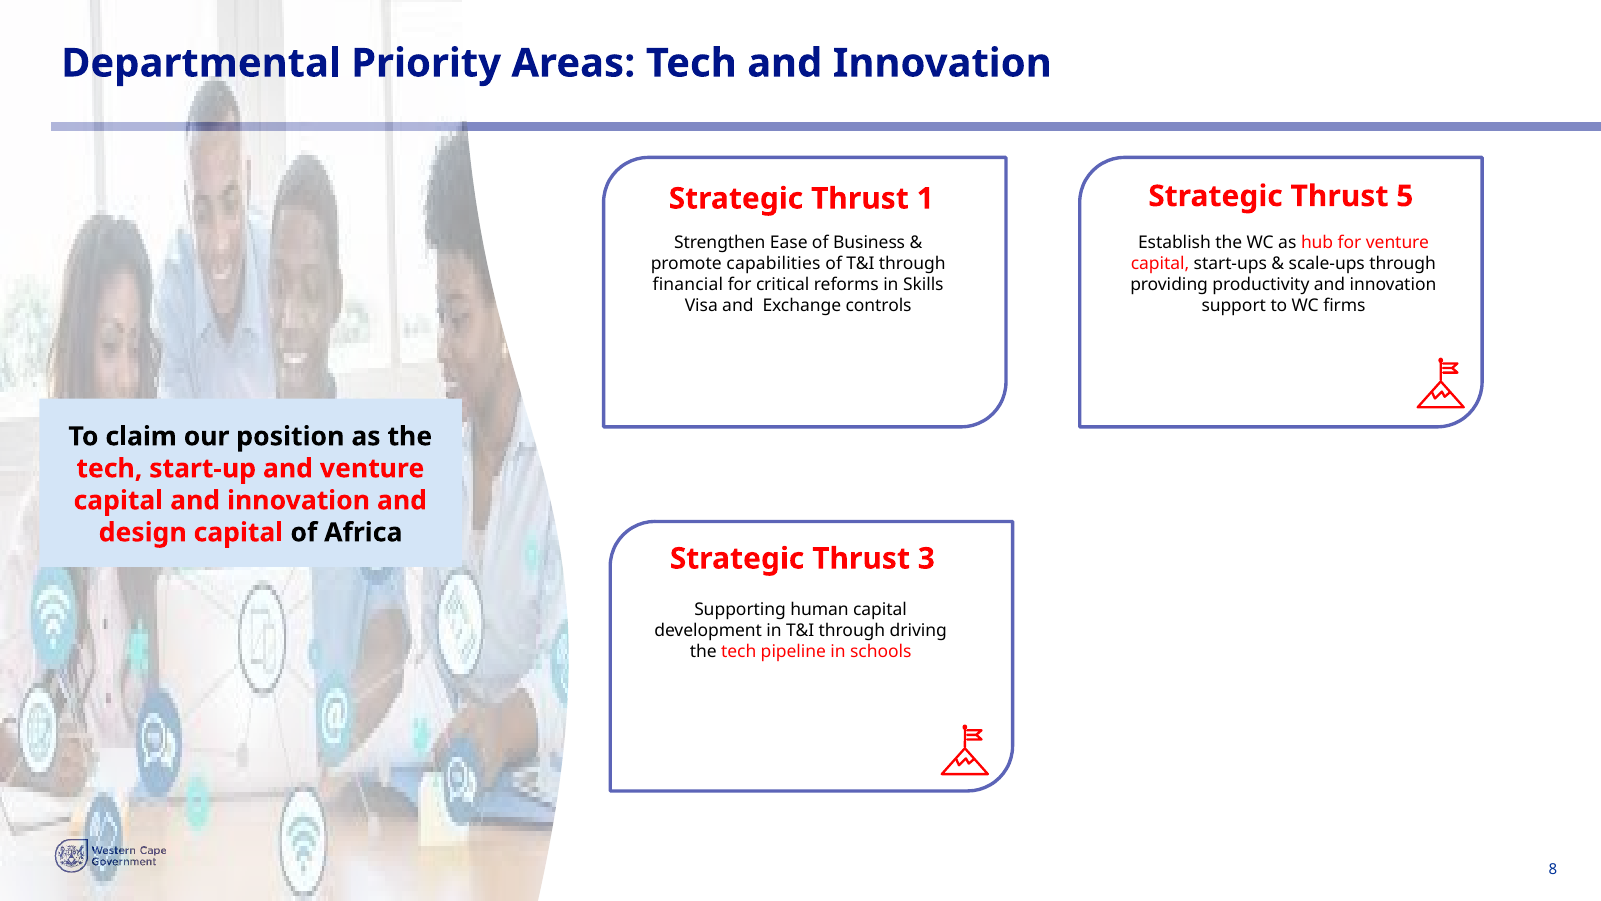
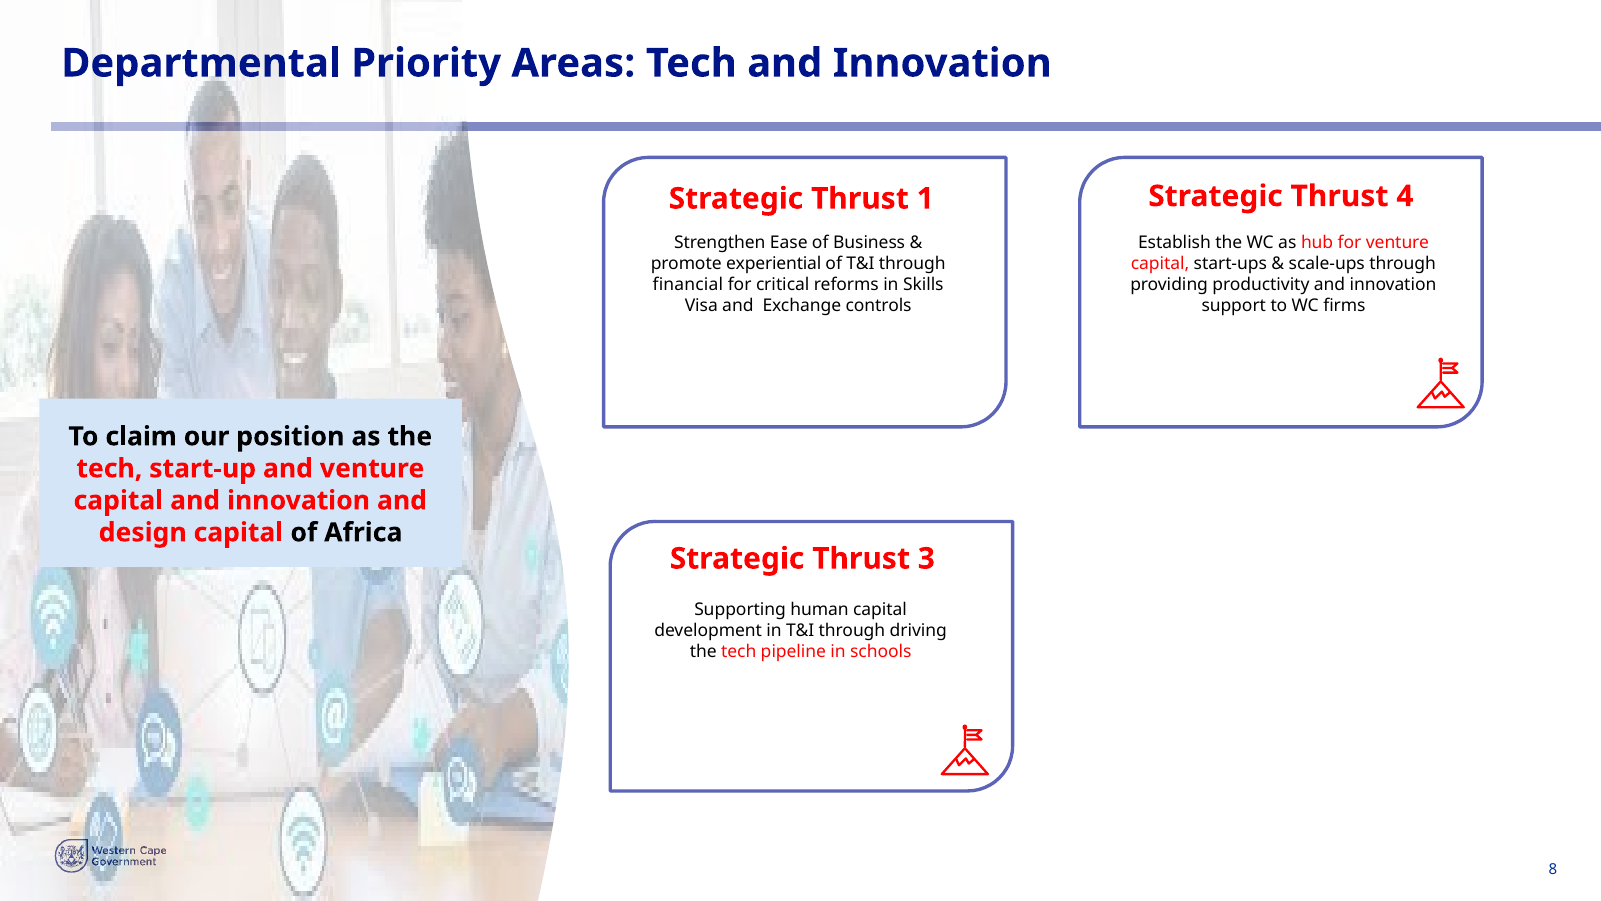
5: 5 -> 4
capabilities: capabilities -> experiential
